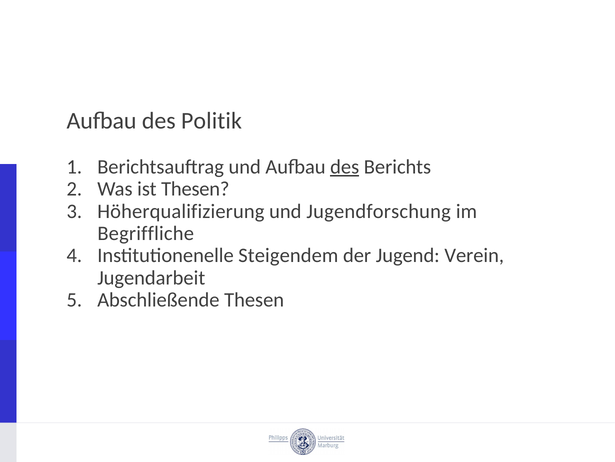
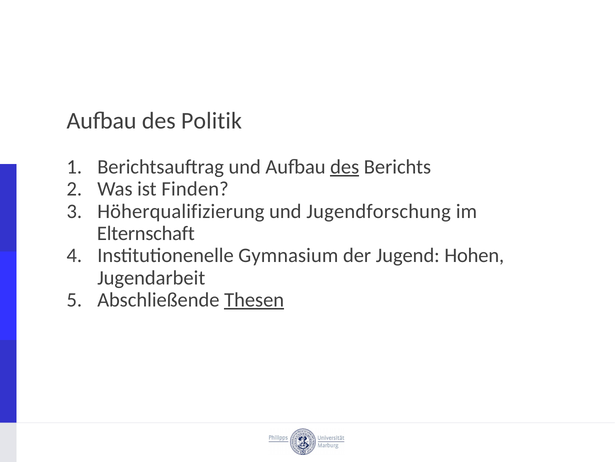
ist Thesen: Thesen -> Finden
Begriffliche: Begriffliche -> Elternschaft
Steigendem: Steigendem -> Gymnasium
Verein: Verein -> Hohen
Thesen at (254, 299) underline: none -> present
